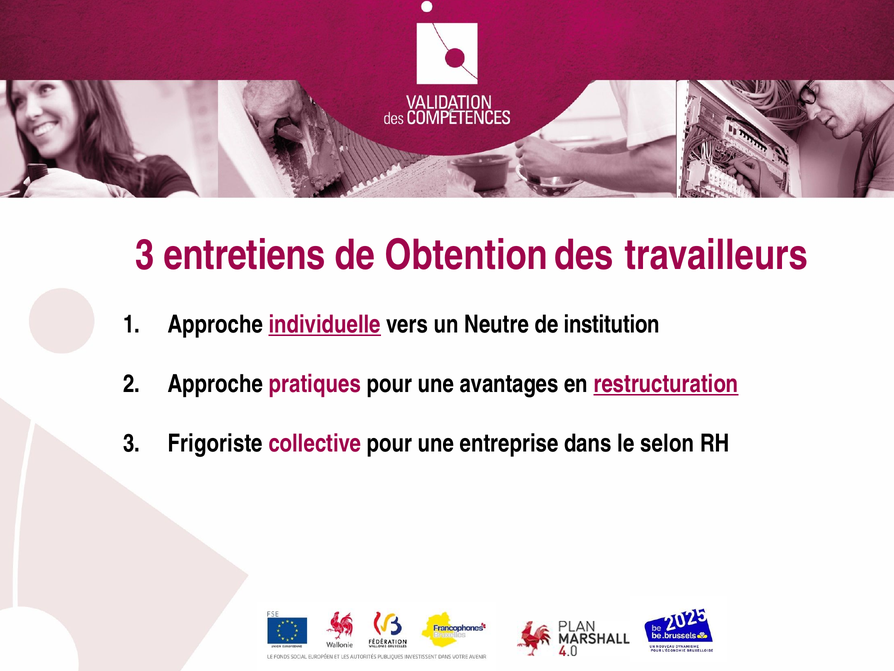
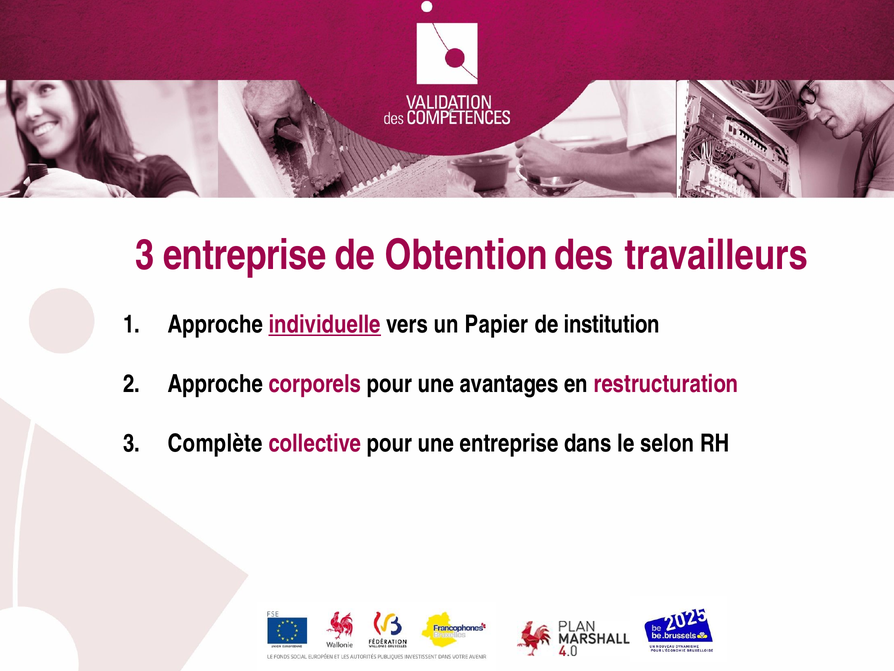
3 entretiens: entretiens -> entreprise
Neutre: Neutre -> Papier
pratiques: pratiques -> corporels
restructuration underline: present -> none
Frigoriste: Frigoriste -> Complète
